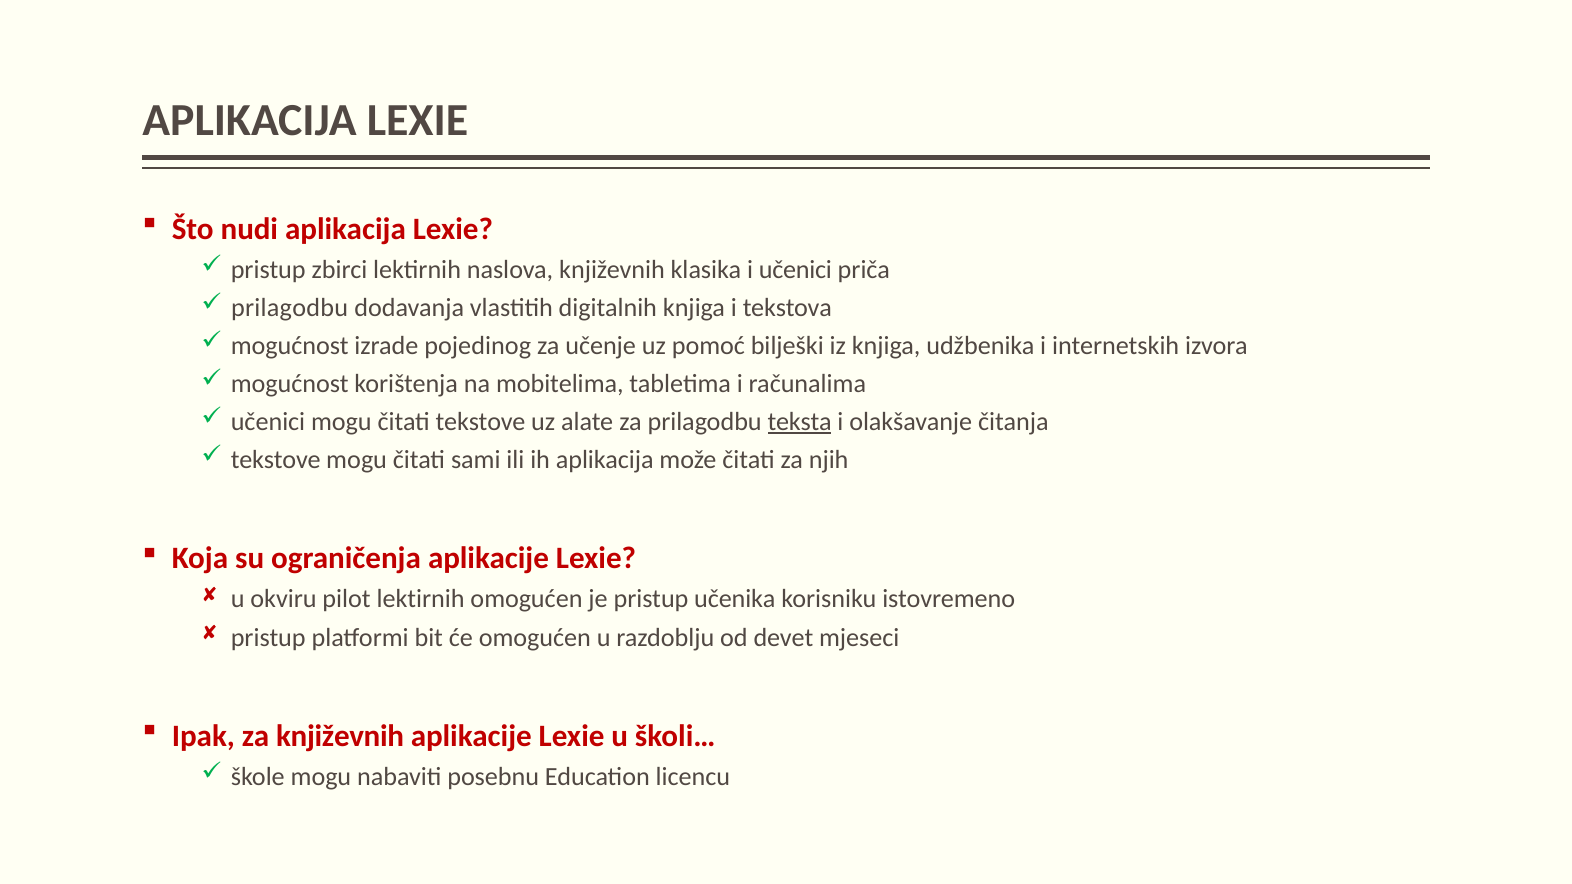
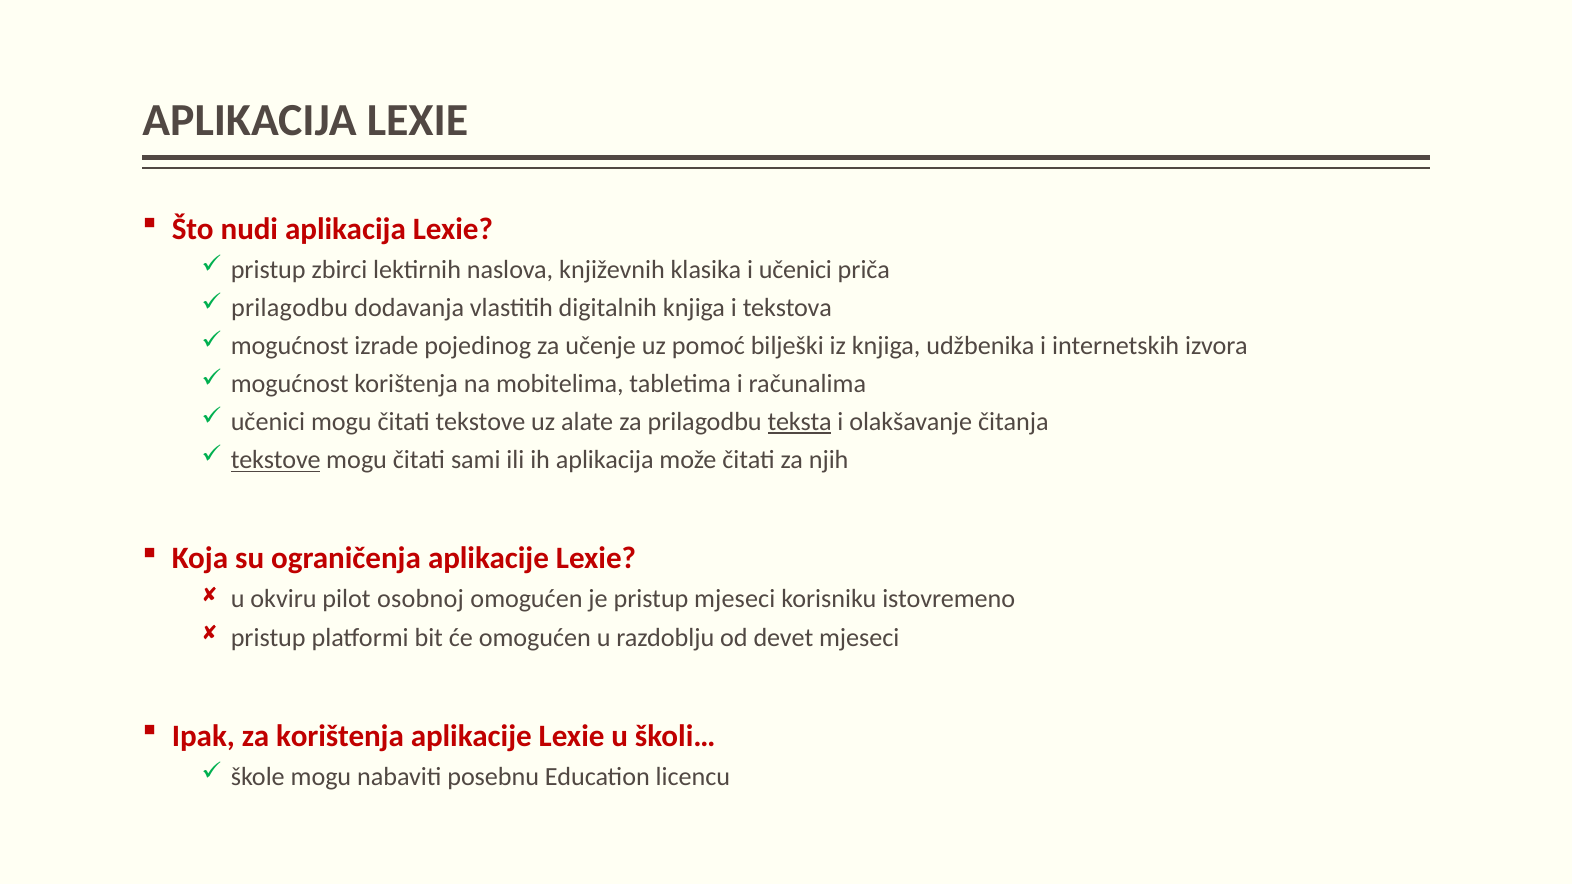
tekstove at (276, 460) underline: none -> present
pilot lektirnih: lektirnih -> osobnoj
pristup učenika: učenika -> mjeseci
za književnih: književnih -> korištenja
